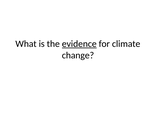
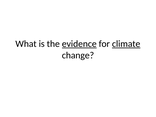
climate underline: none -> present
